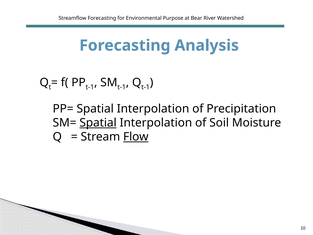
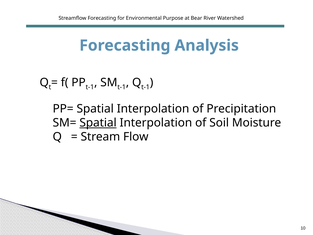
Flow underline: present -> none
